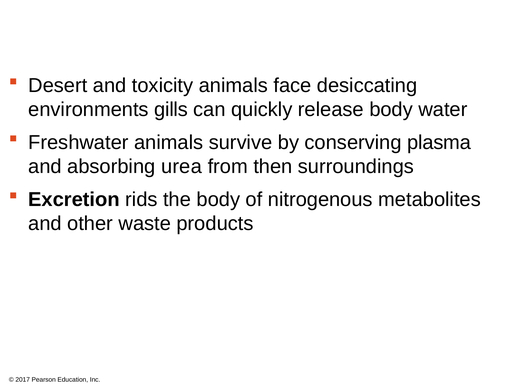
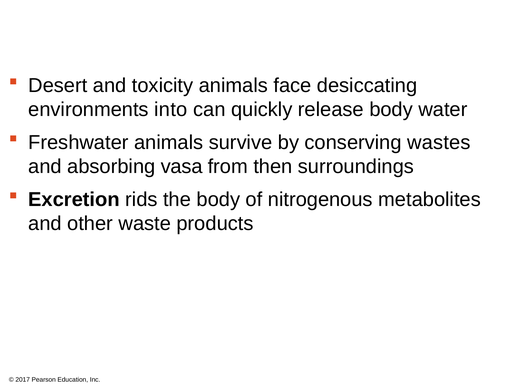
gills: gills -> into
plasma: plasma -> wastes
urea: urea -> vasa
